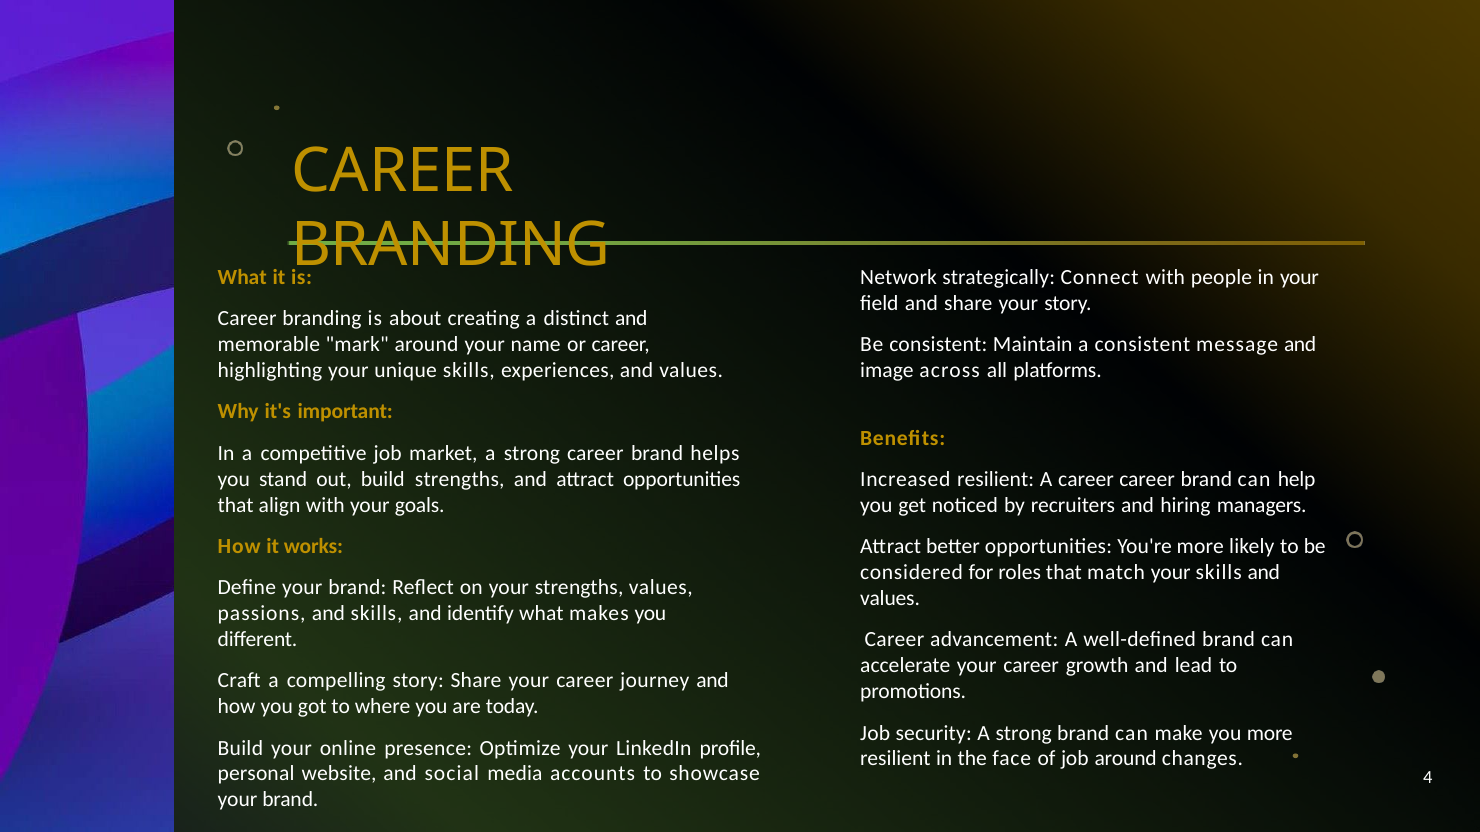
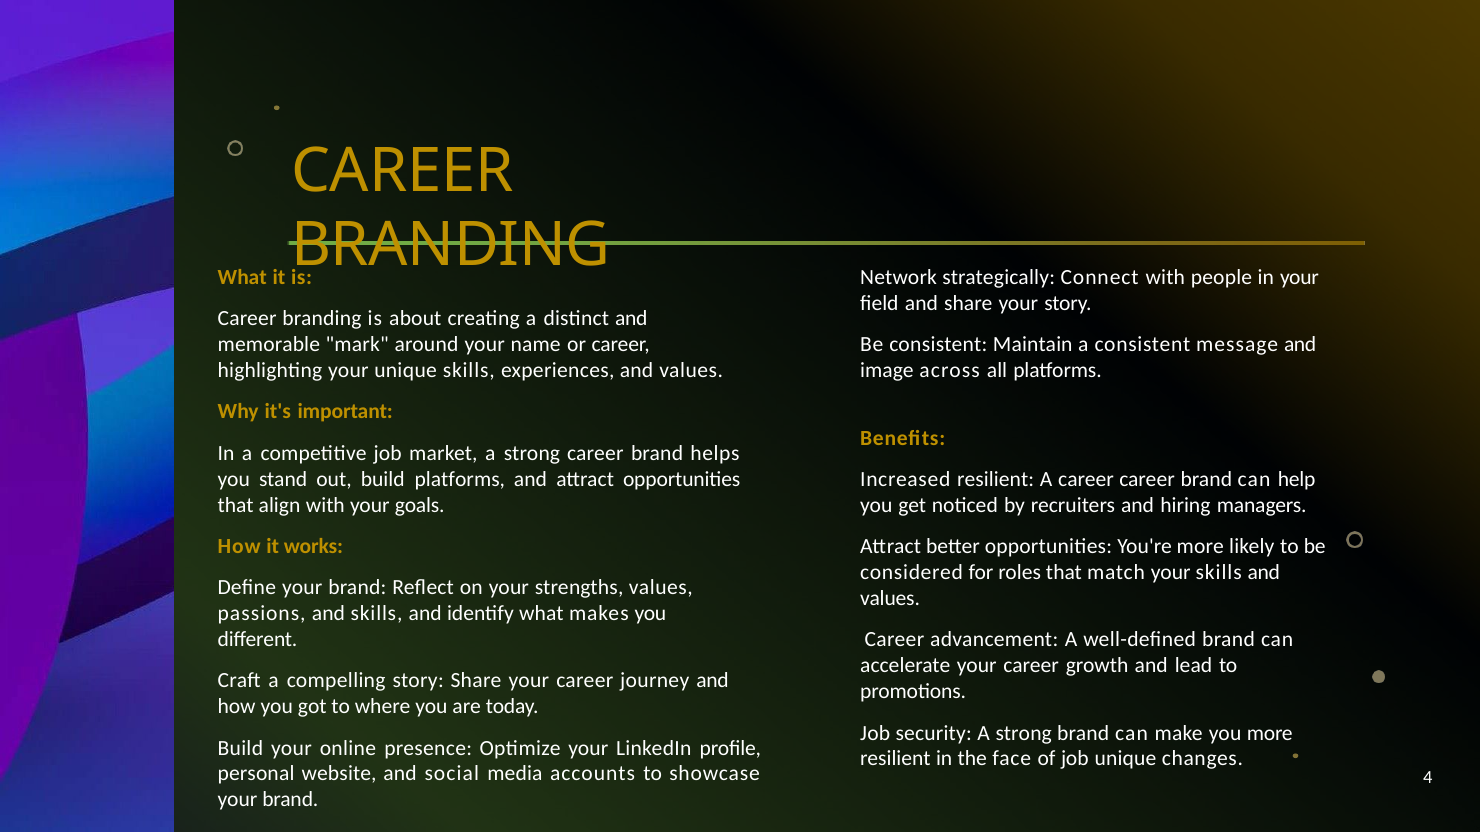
build strengths: strengths -> platforms
job around: around -> unique
